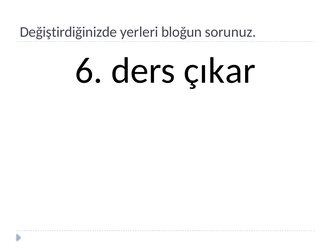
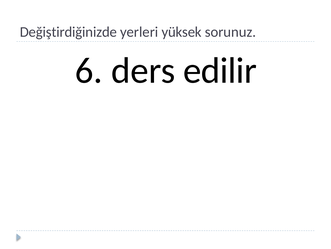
bloğun: bloğun -> yüksek
çıkar: çıkar -> edilir
